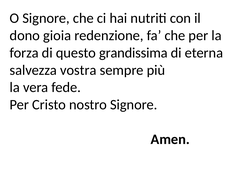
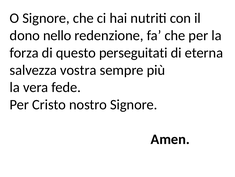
gioia: gioia -> nello
grandissima: grandissima -> perseguitati
